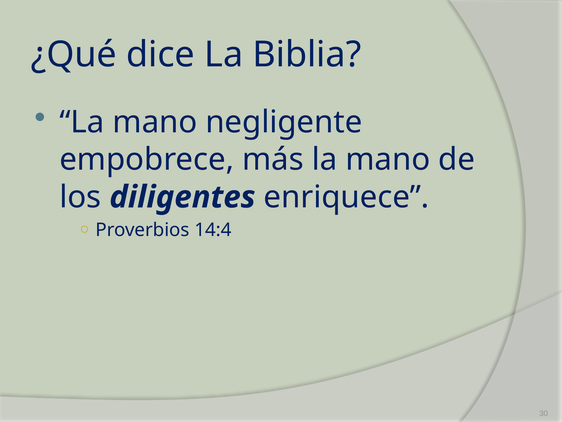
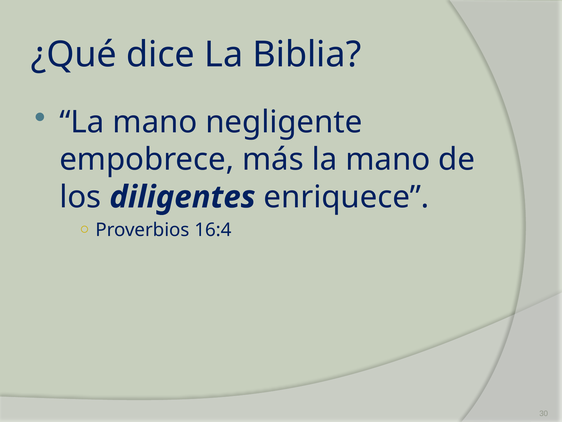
14:4: 14:4 -> 16:4
